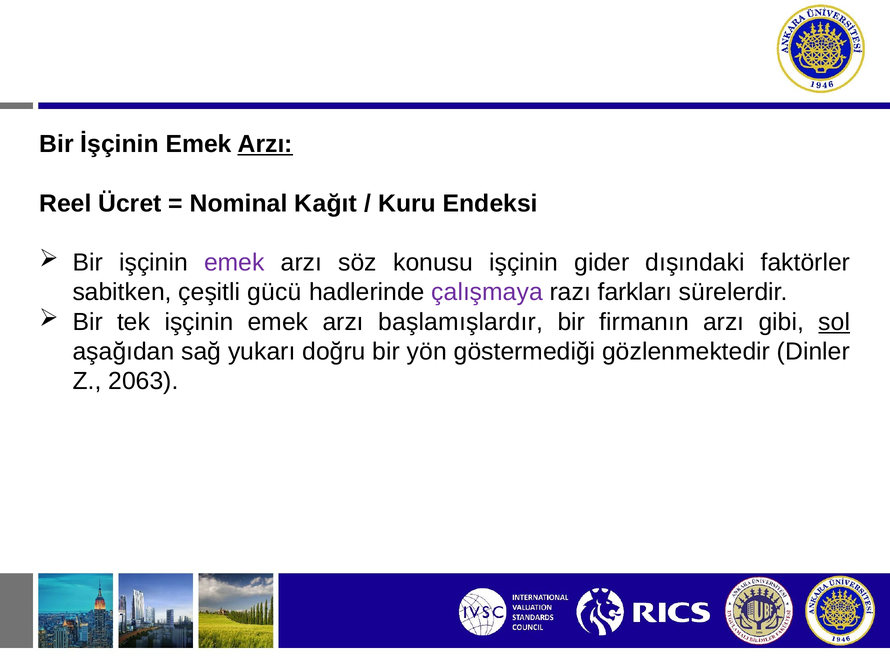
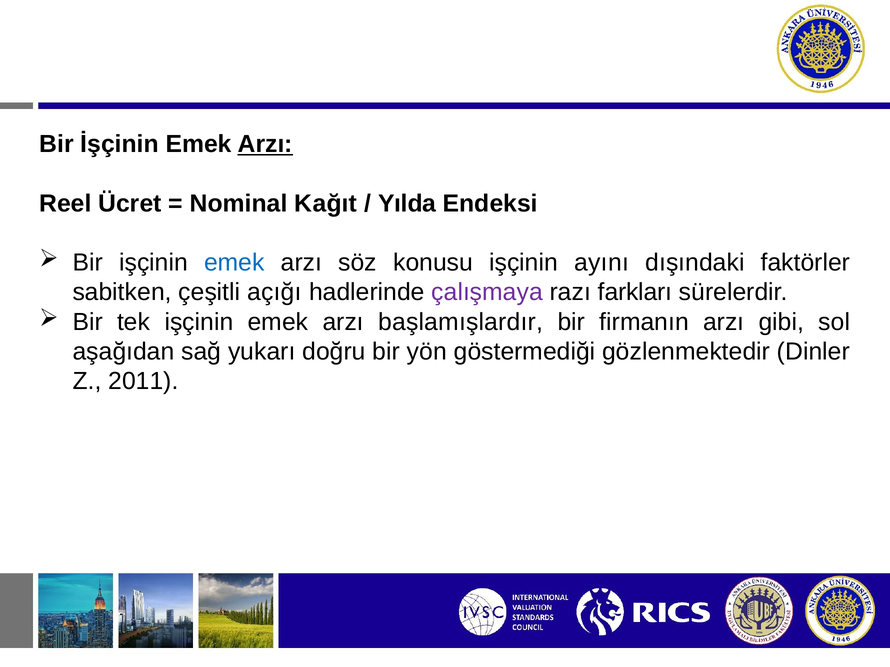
Kuru: Kuru -> Yılda
emek at (234, 263) colour: purple -> blue
gider: gider -> ayını
gücü: gücü -> açığı
sol underline: present -> none
2063: 2063 -> 2011
